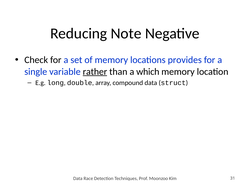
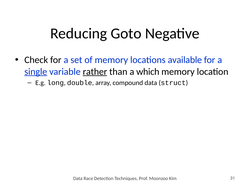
Note: Note -> Goto
provides: provides -> available
single underline: none -> present
